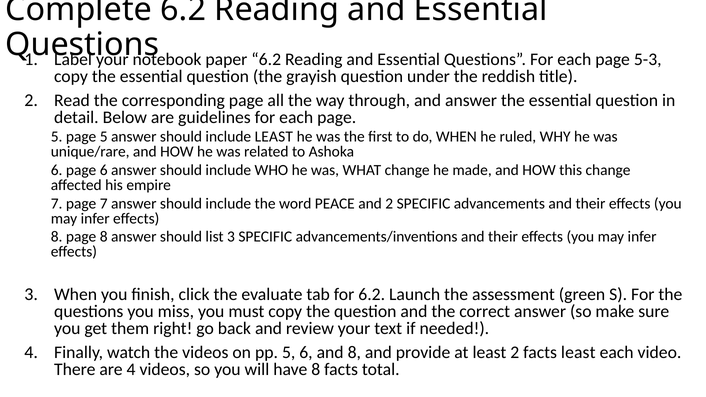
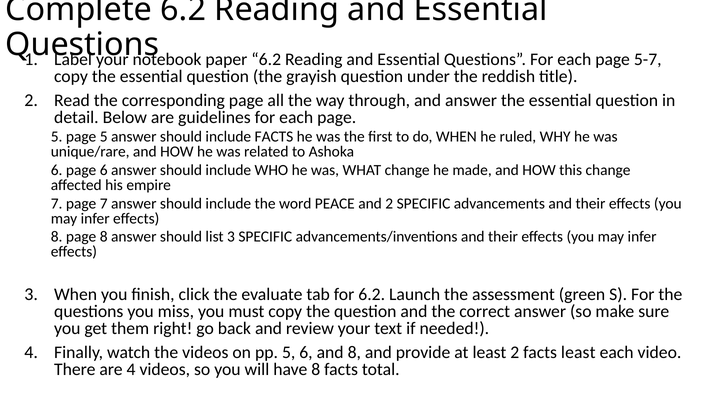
5-3: 5-3 -> 5-7
include LEAST: LEAST -> FACTS
